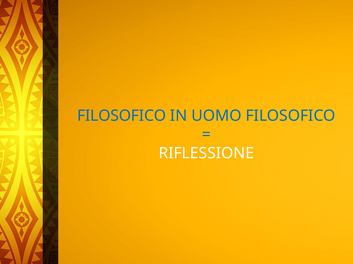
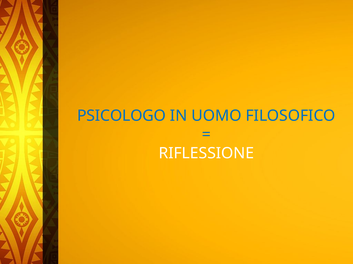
FILOSOFICO at (122, 116): FILOSOFICO -> PSICOLOGO
